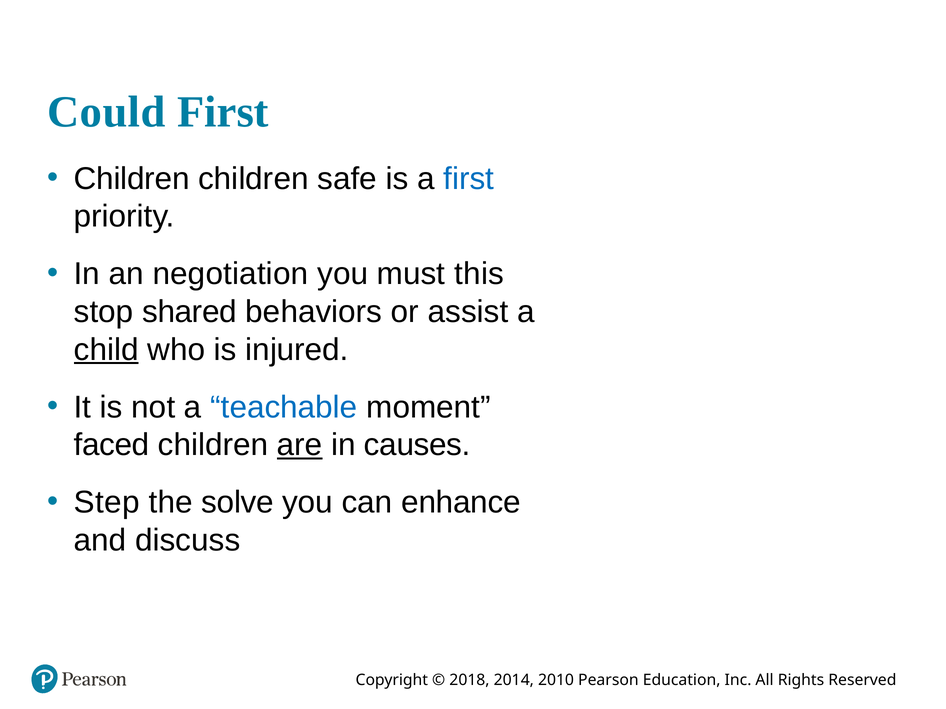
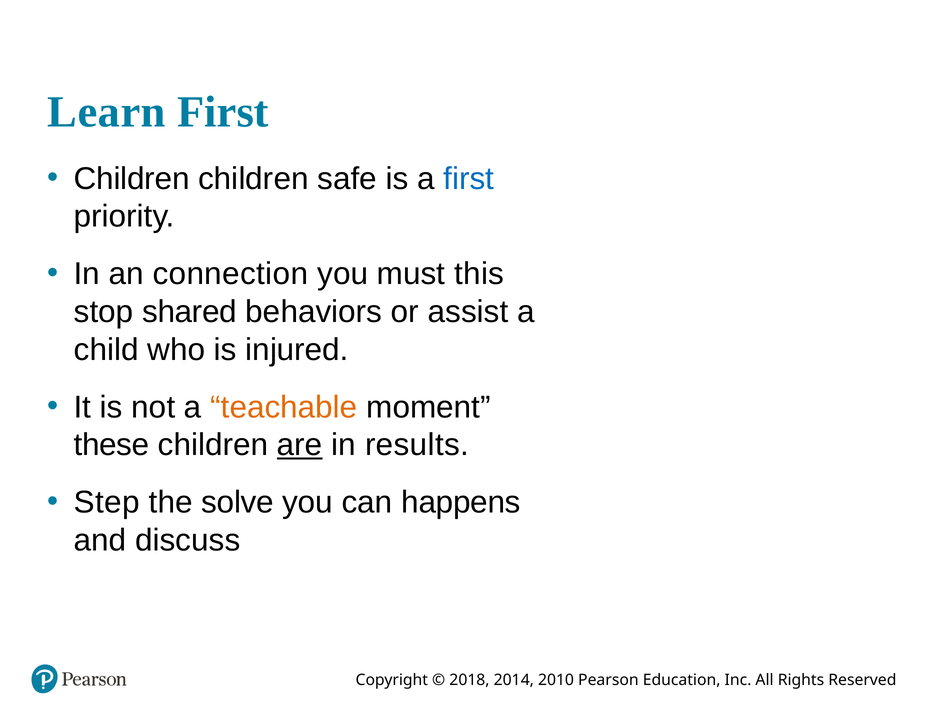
Could: Could -> Learn
negotiation: negotiation -> connection
child underline: present -> none
teachable colour: blue -> orange
faced: faced -> these
causes: causes -> results
enhance: enhance -> happens
